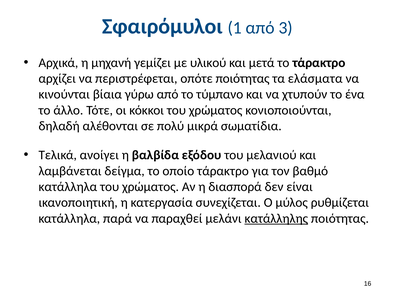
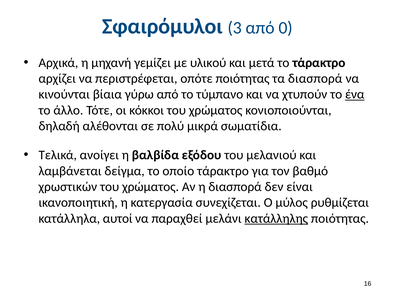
1: 1 -> 3
3: 3 -> 0
τα ελάσματα: ελάσματα -> διασπορά
ένα underline: none -> present
κατάλληλα at (68, 186): κατάλληλα -> χρωστικών
παρά: παρά -> αυτοί
